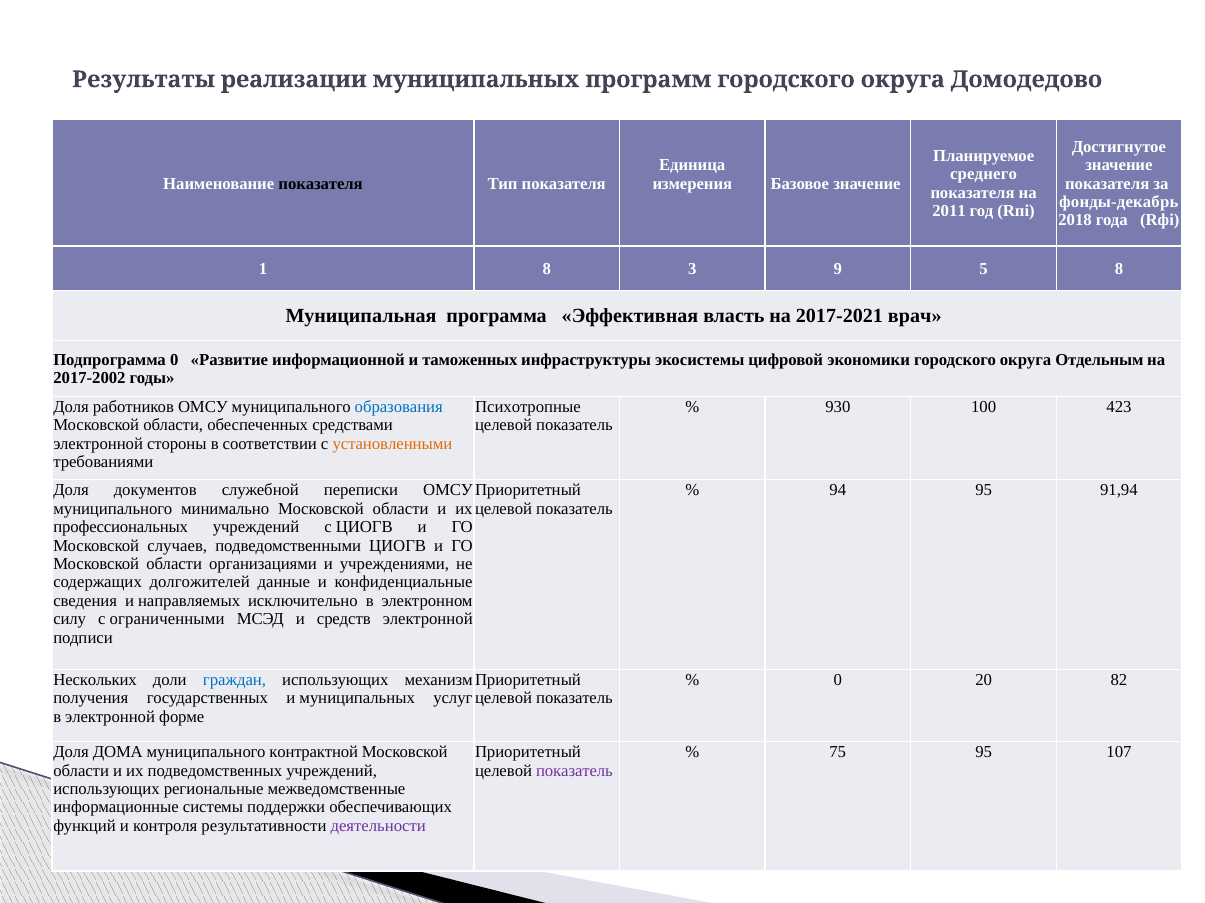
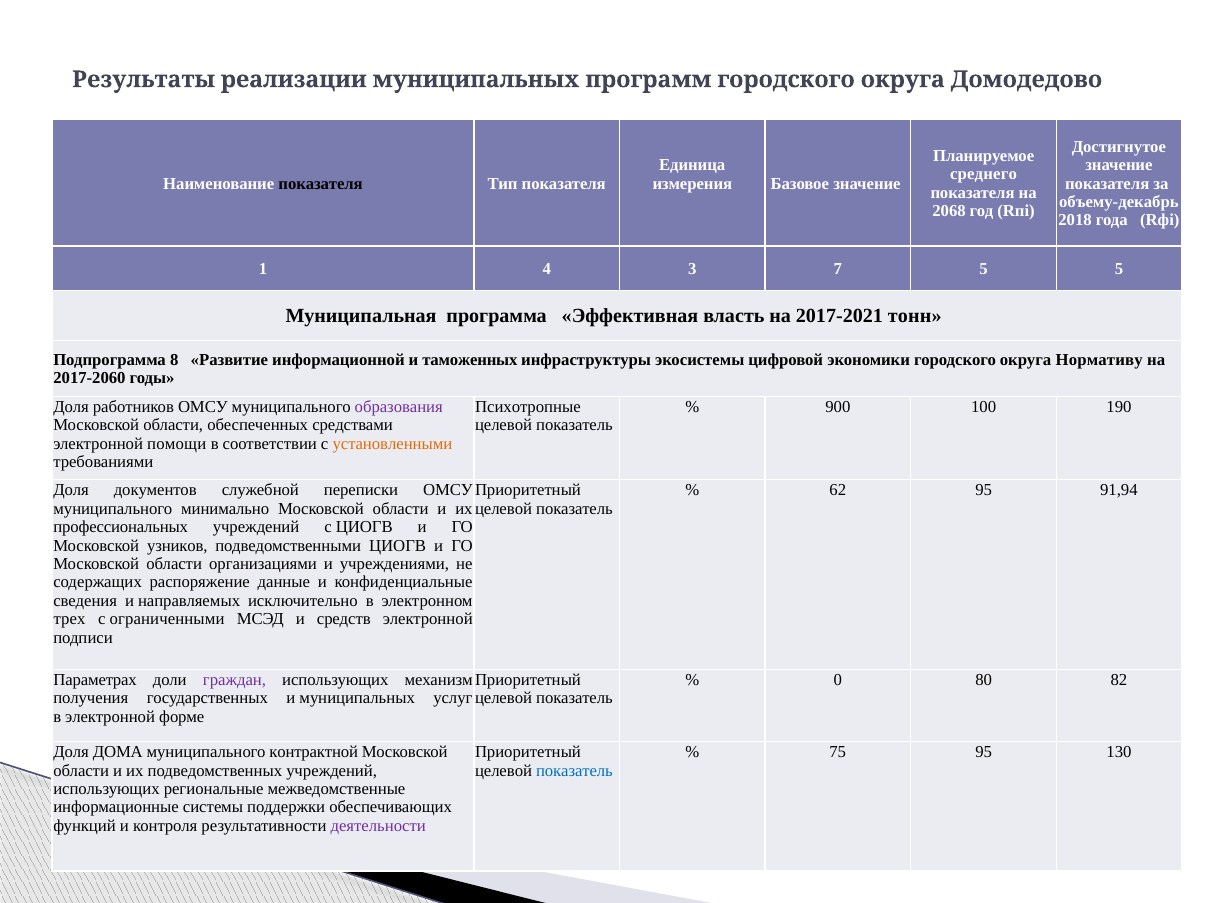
фонды-декабрь: фонды-декабрь -> объему-декабрь
2011: 2011 -> 2068
1 8: 8 -> 4
9: 9 -> 7
5 8: 8 -> 5
врач: врач -> тонн
Подпрограмма 0: 0 -> 8
Отдельным: Отдельным -> Нормативу
2017-2002: 2017-2002 -> 2017-2060
образования colour: blue -> purple
930: 930 -> 900
423: 423 -> 190
стороны: стороны -> помощи
94: 94 -> 62
случаев: случаев -> узников
долгожителей: долгожителей -> распоряжение
силу: силу -> трех
Нескольких: Нескольких -> Параметрах
граждан colour: blue -> purple
20: 20 -> 80
107: 107 -> 130
показатель at (574, 771) colour: purple -> blue
